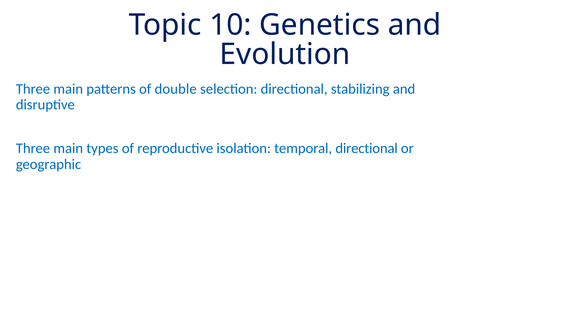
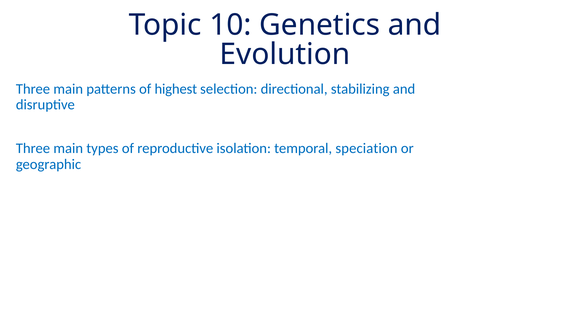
double: double -> highest
temporal directional: directional -> speciation
